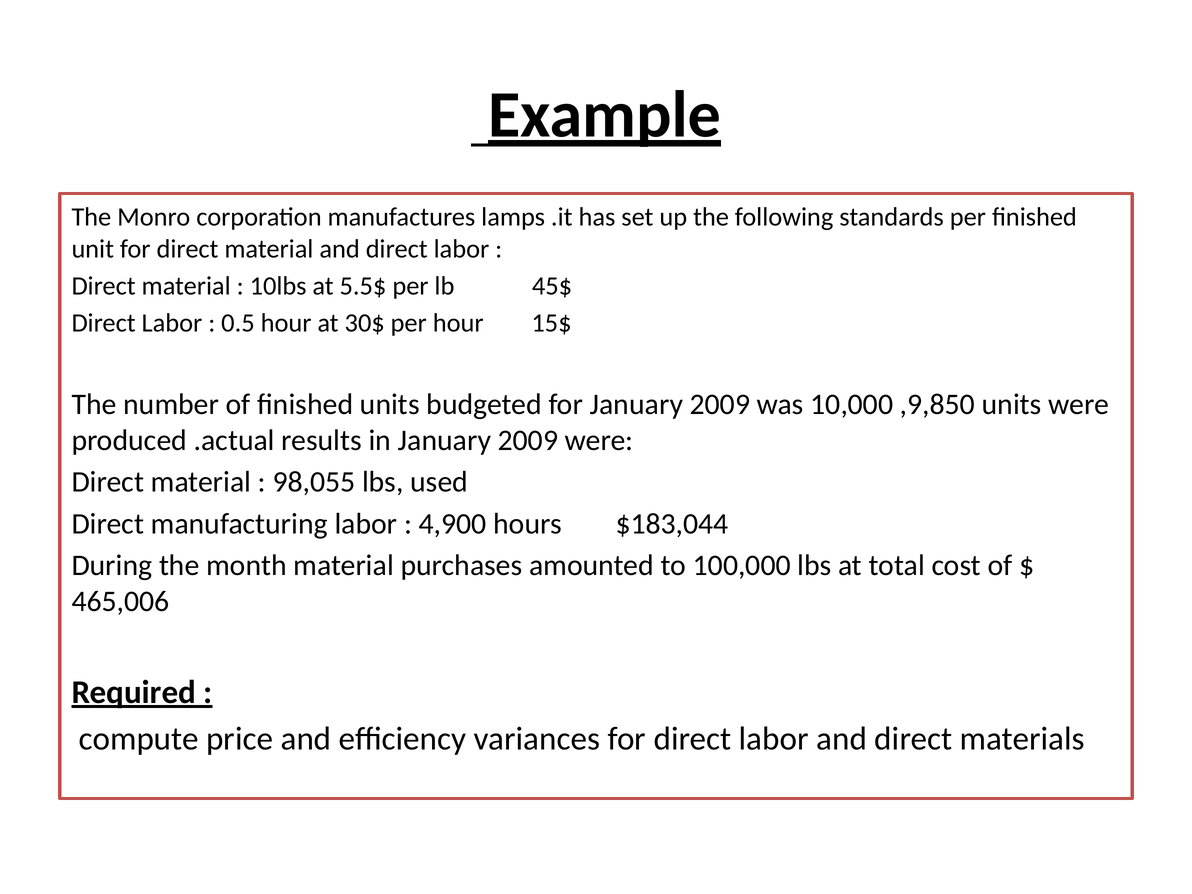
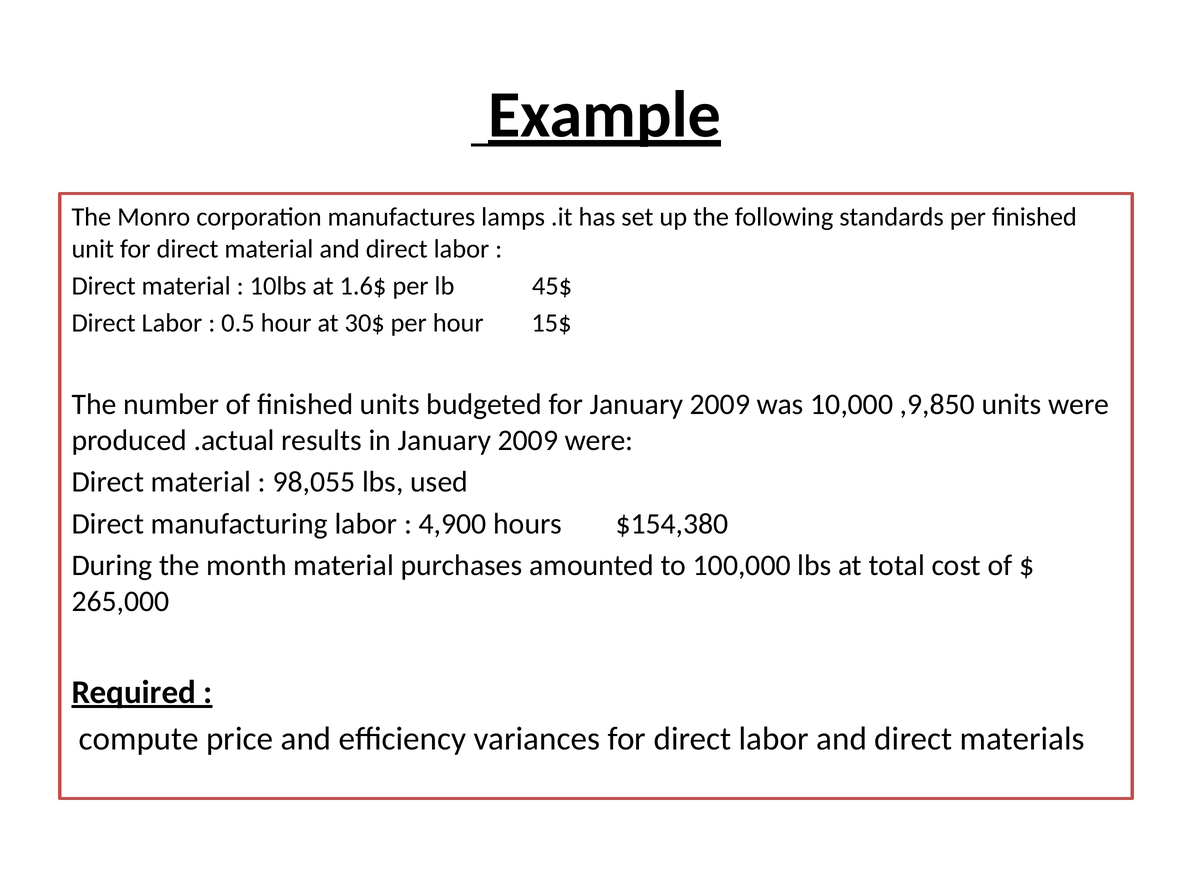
5.5$: 5.5$ -> 1.6$
$183,044: $183,044 -> $154,380
465,006: 465,006 -> 265,000
